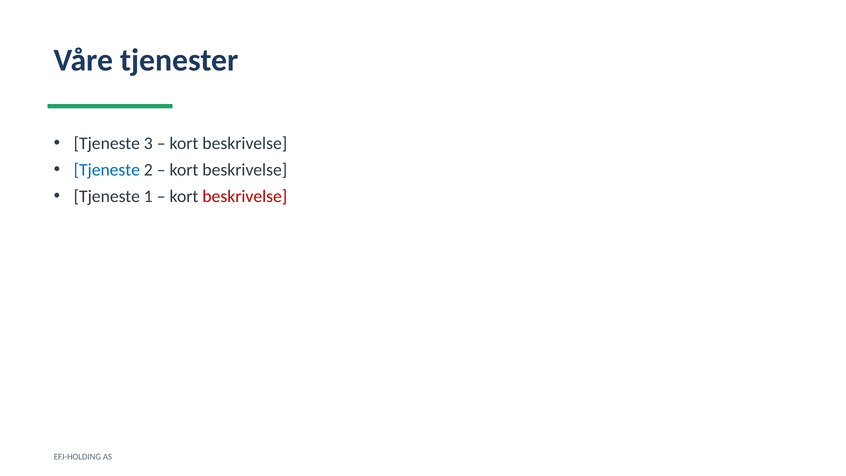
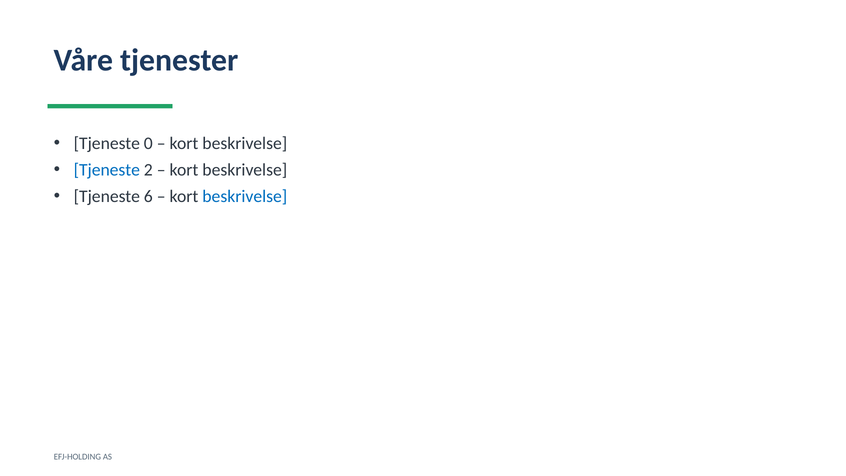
3: 3 -> 0
1: 1 -> 6
beskrivelse at (245, 196) colour: red -> blue
